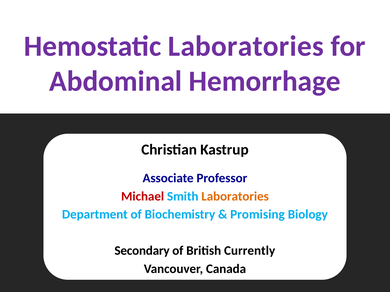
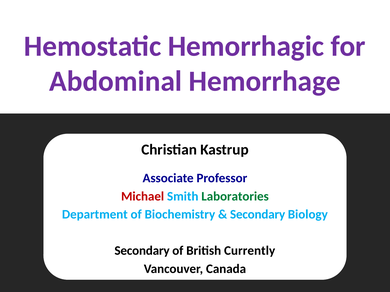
Hemostatic Laboratories: Laboratories -> Hemorrhagic
Laboratories at (235, 197) colour: orange -> green
Promising at (257, 215): Promising -> Secondary
